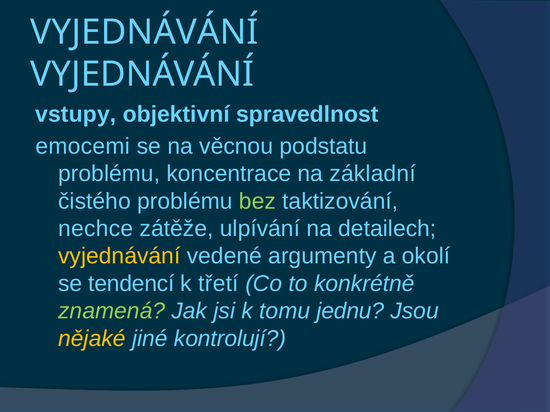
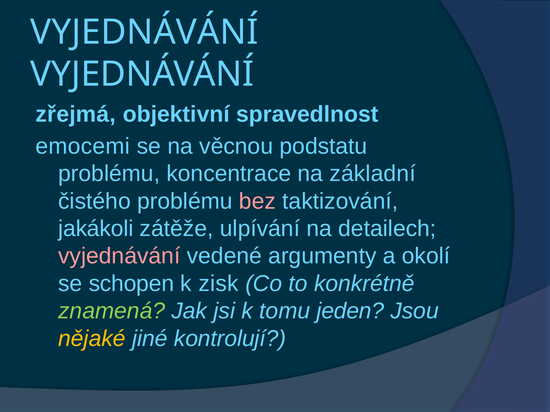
vstupy: vstupy -> zřejmá
bez colour: light green -> pink
nechce: nechce -> jakákoli
vyjednávání at (119, 256) colour: yellow -> pink
tendencí: tendencí -> schopen
třetí: třetí -> zisk
jednu: jednu -> jeden
